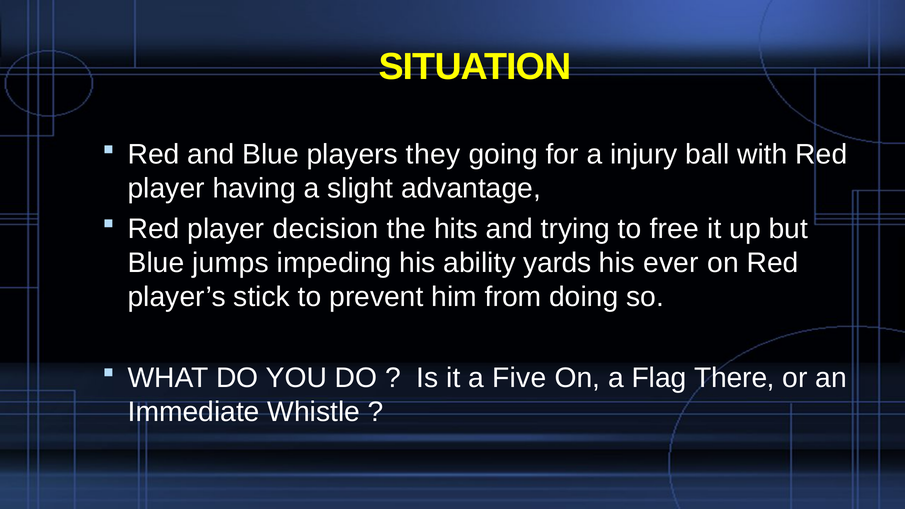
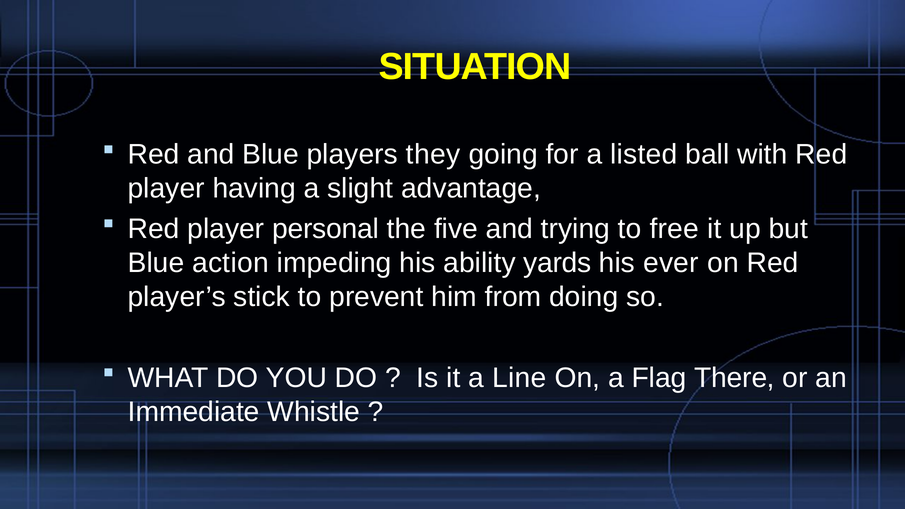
injury: injury -> listed
decision: decision -> personal
hits: hits -> five
jumps: jumps -> action
Five: Five -> Line
